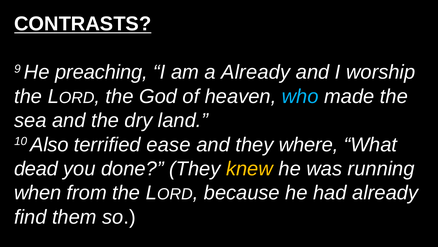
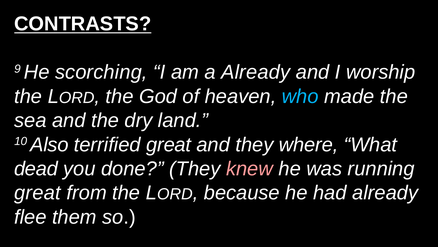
preaching: preaching -> scorching
terrified ease: ease -> great
knew colour: yellow -> pink
when at (38, 193): when -> great
find: find -> flee
